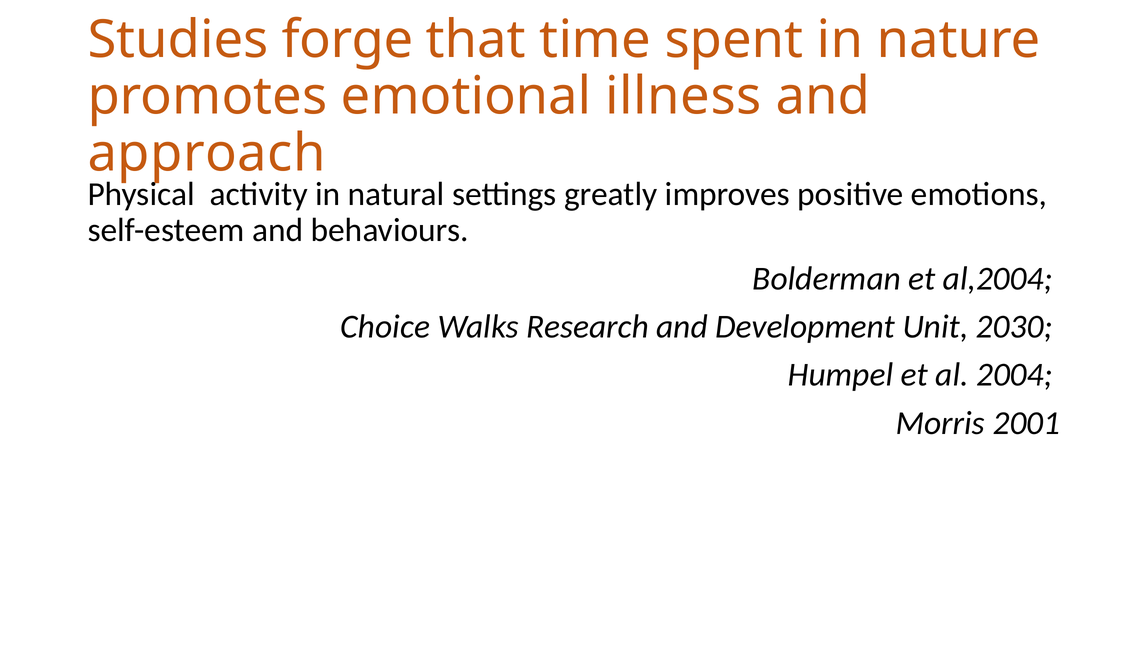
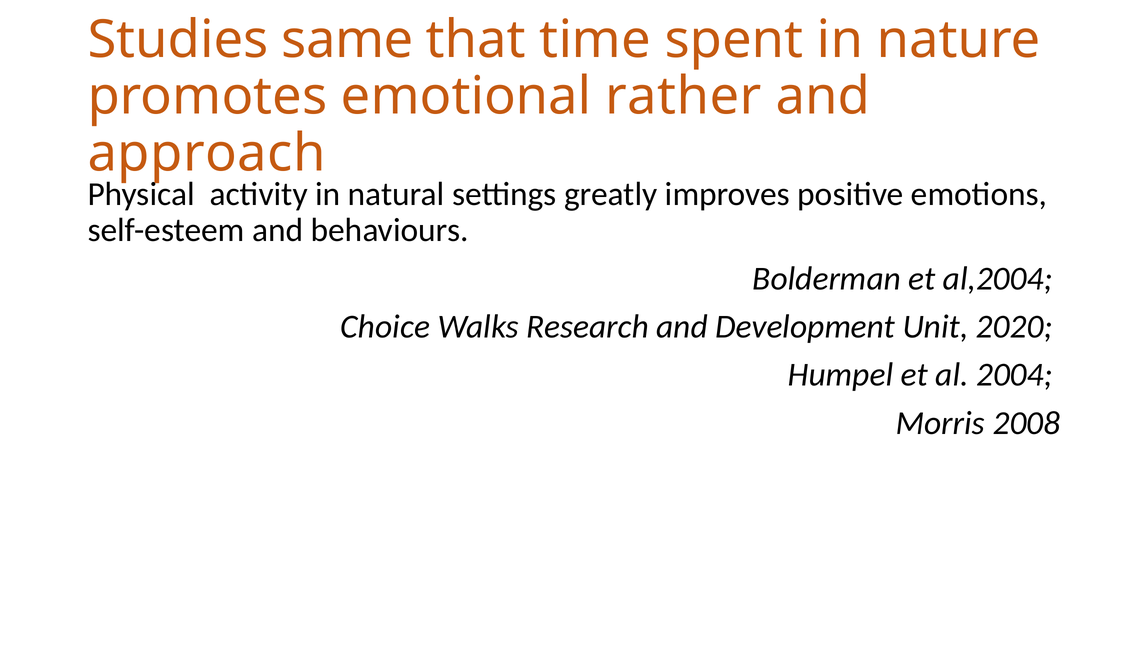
forge: forge -> same
illness: illness -> rather
2030: 2030 -> 2020
2001: 2001 -> 2008
